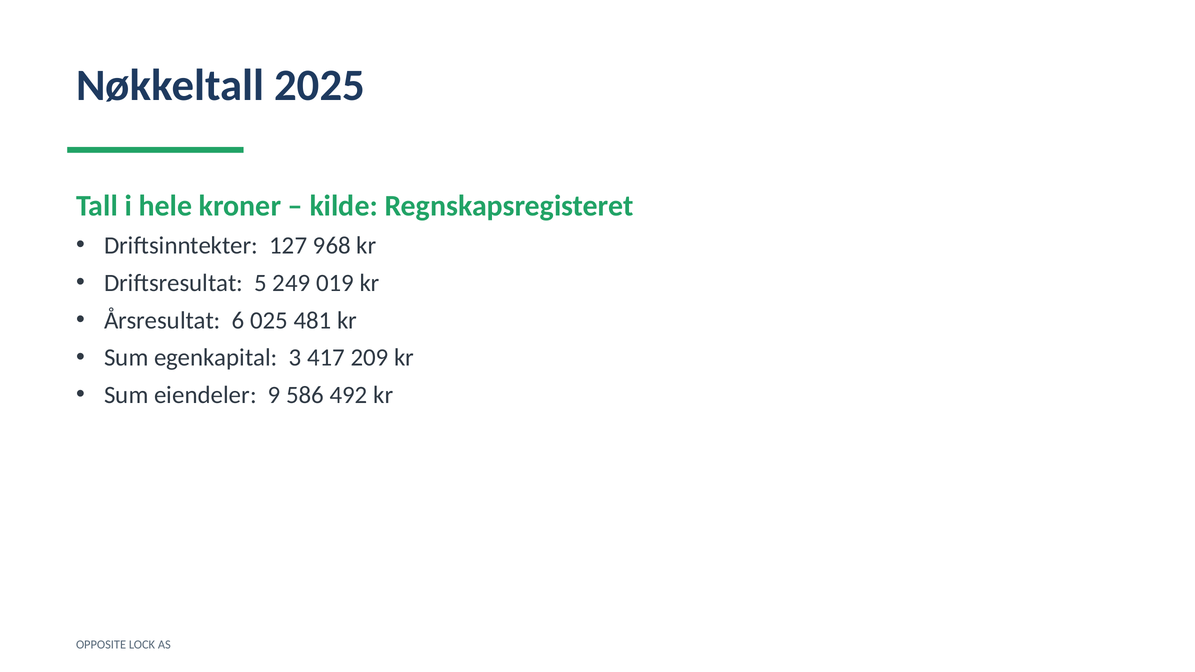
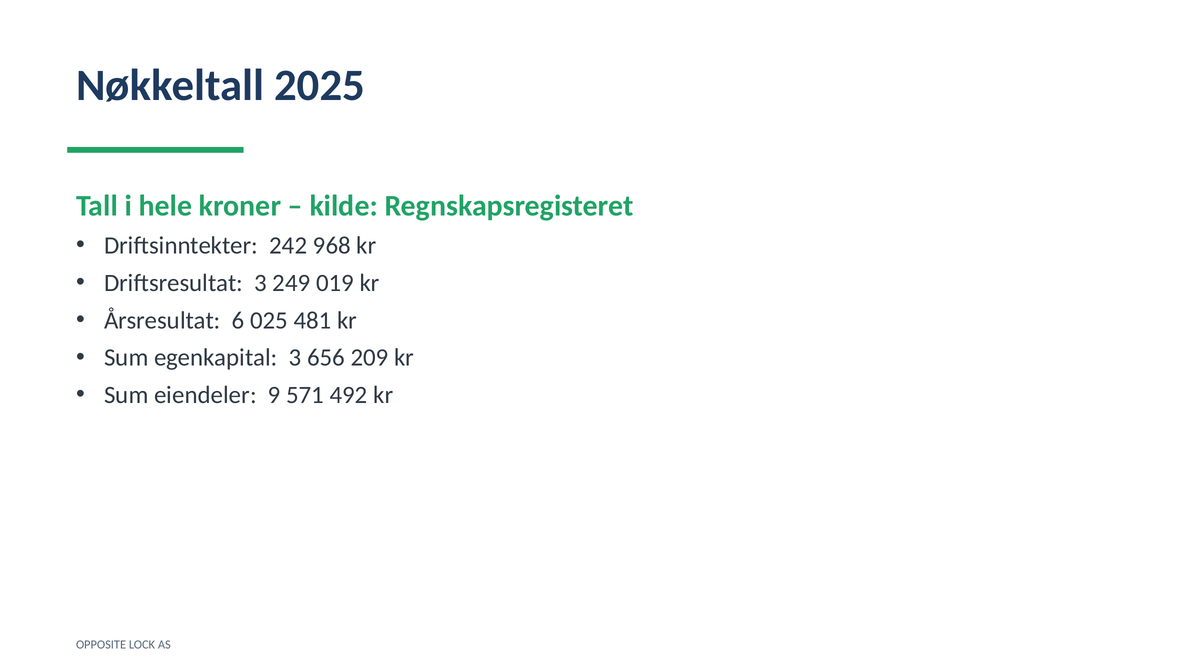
127: 127 -> 242
Driftsresultat 5: 5 -> 3
417: 417 -> 656
586: 586 -> 571
